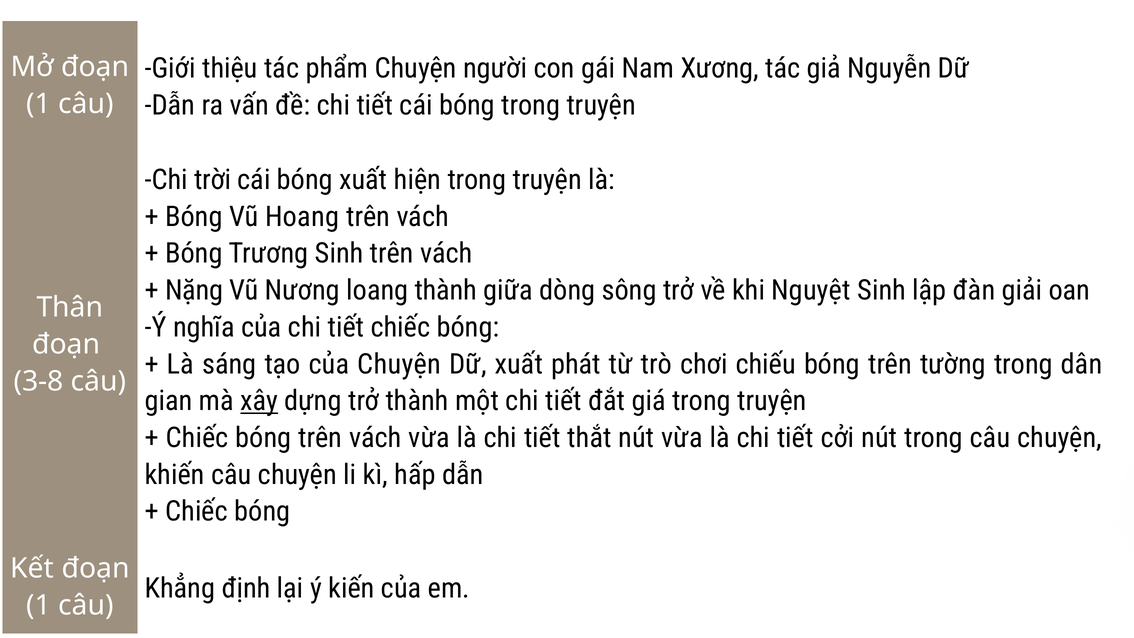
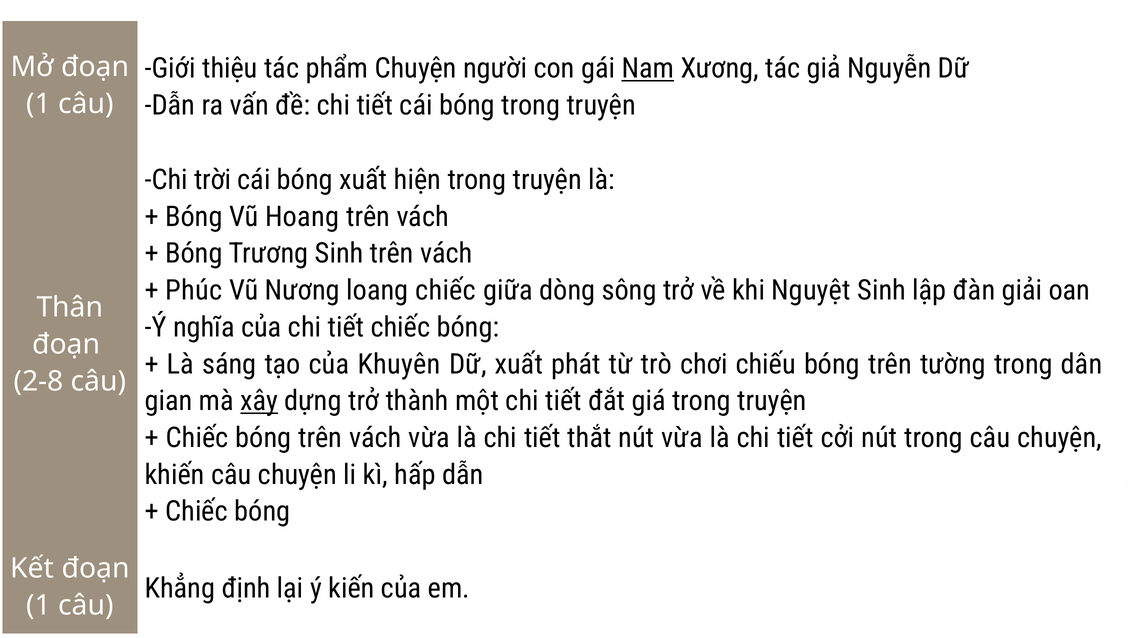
Nam underline: none -> present
Nặng: Nặng -> Phúc
loang thành: thành -> chiếc
của Chuyện: Chuyện -> Khuyên
3-8: 3-8 -> 2-8
